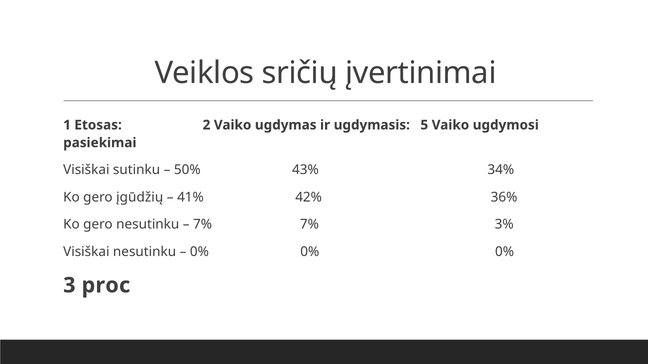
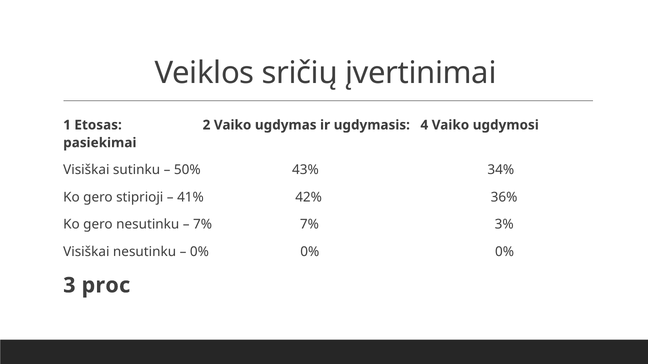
5: 5 -> 4
įgūdžių: įgūdžių -> stiprioji
